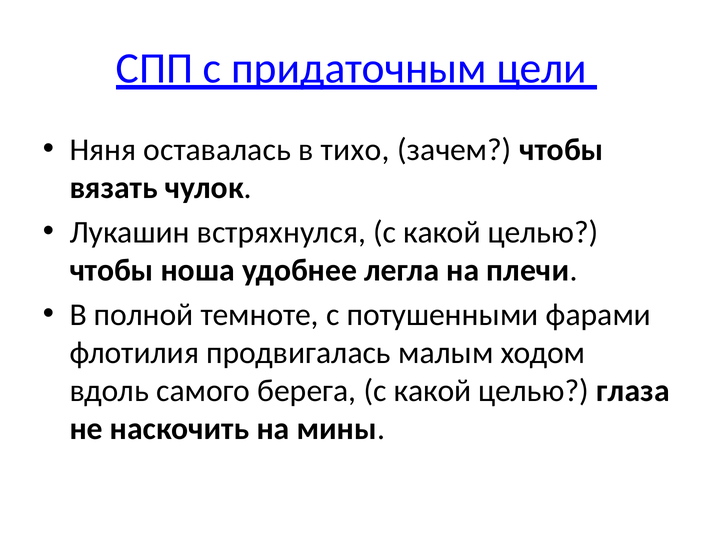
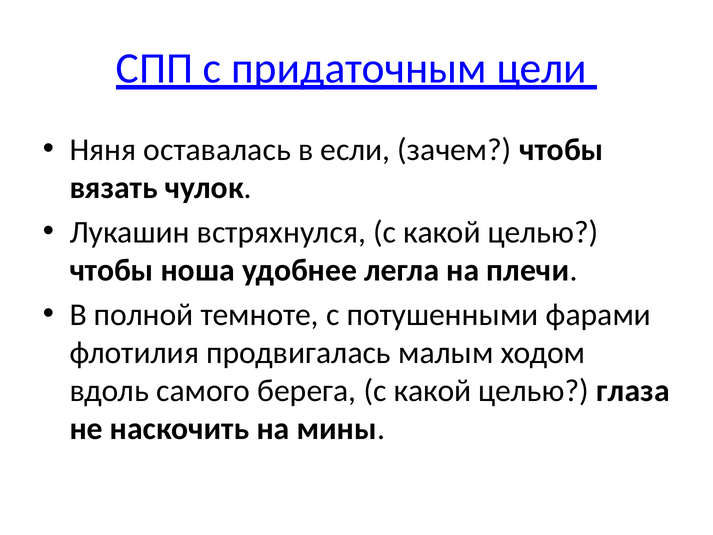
тихо: тихо -> если
